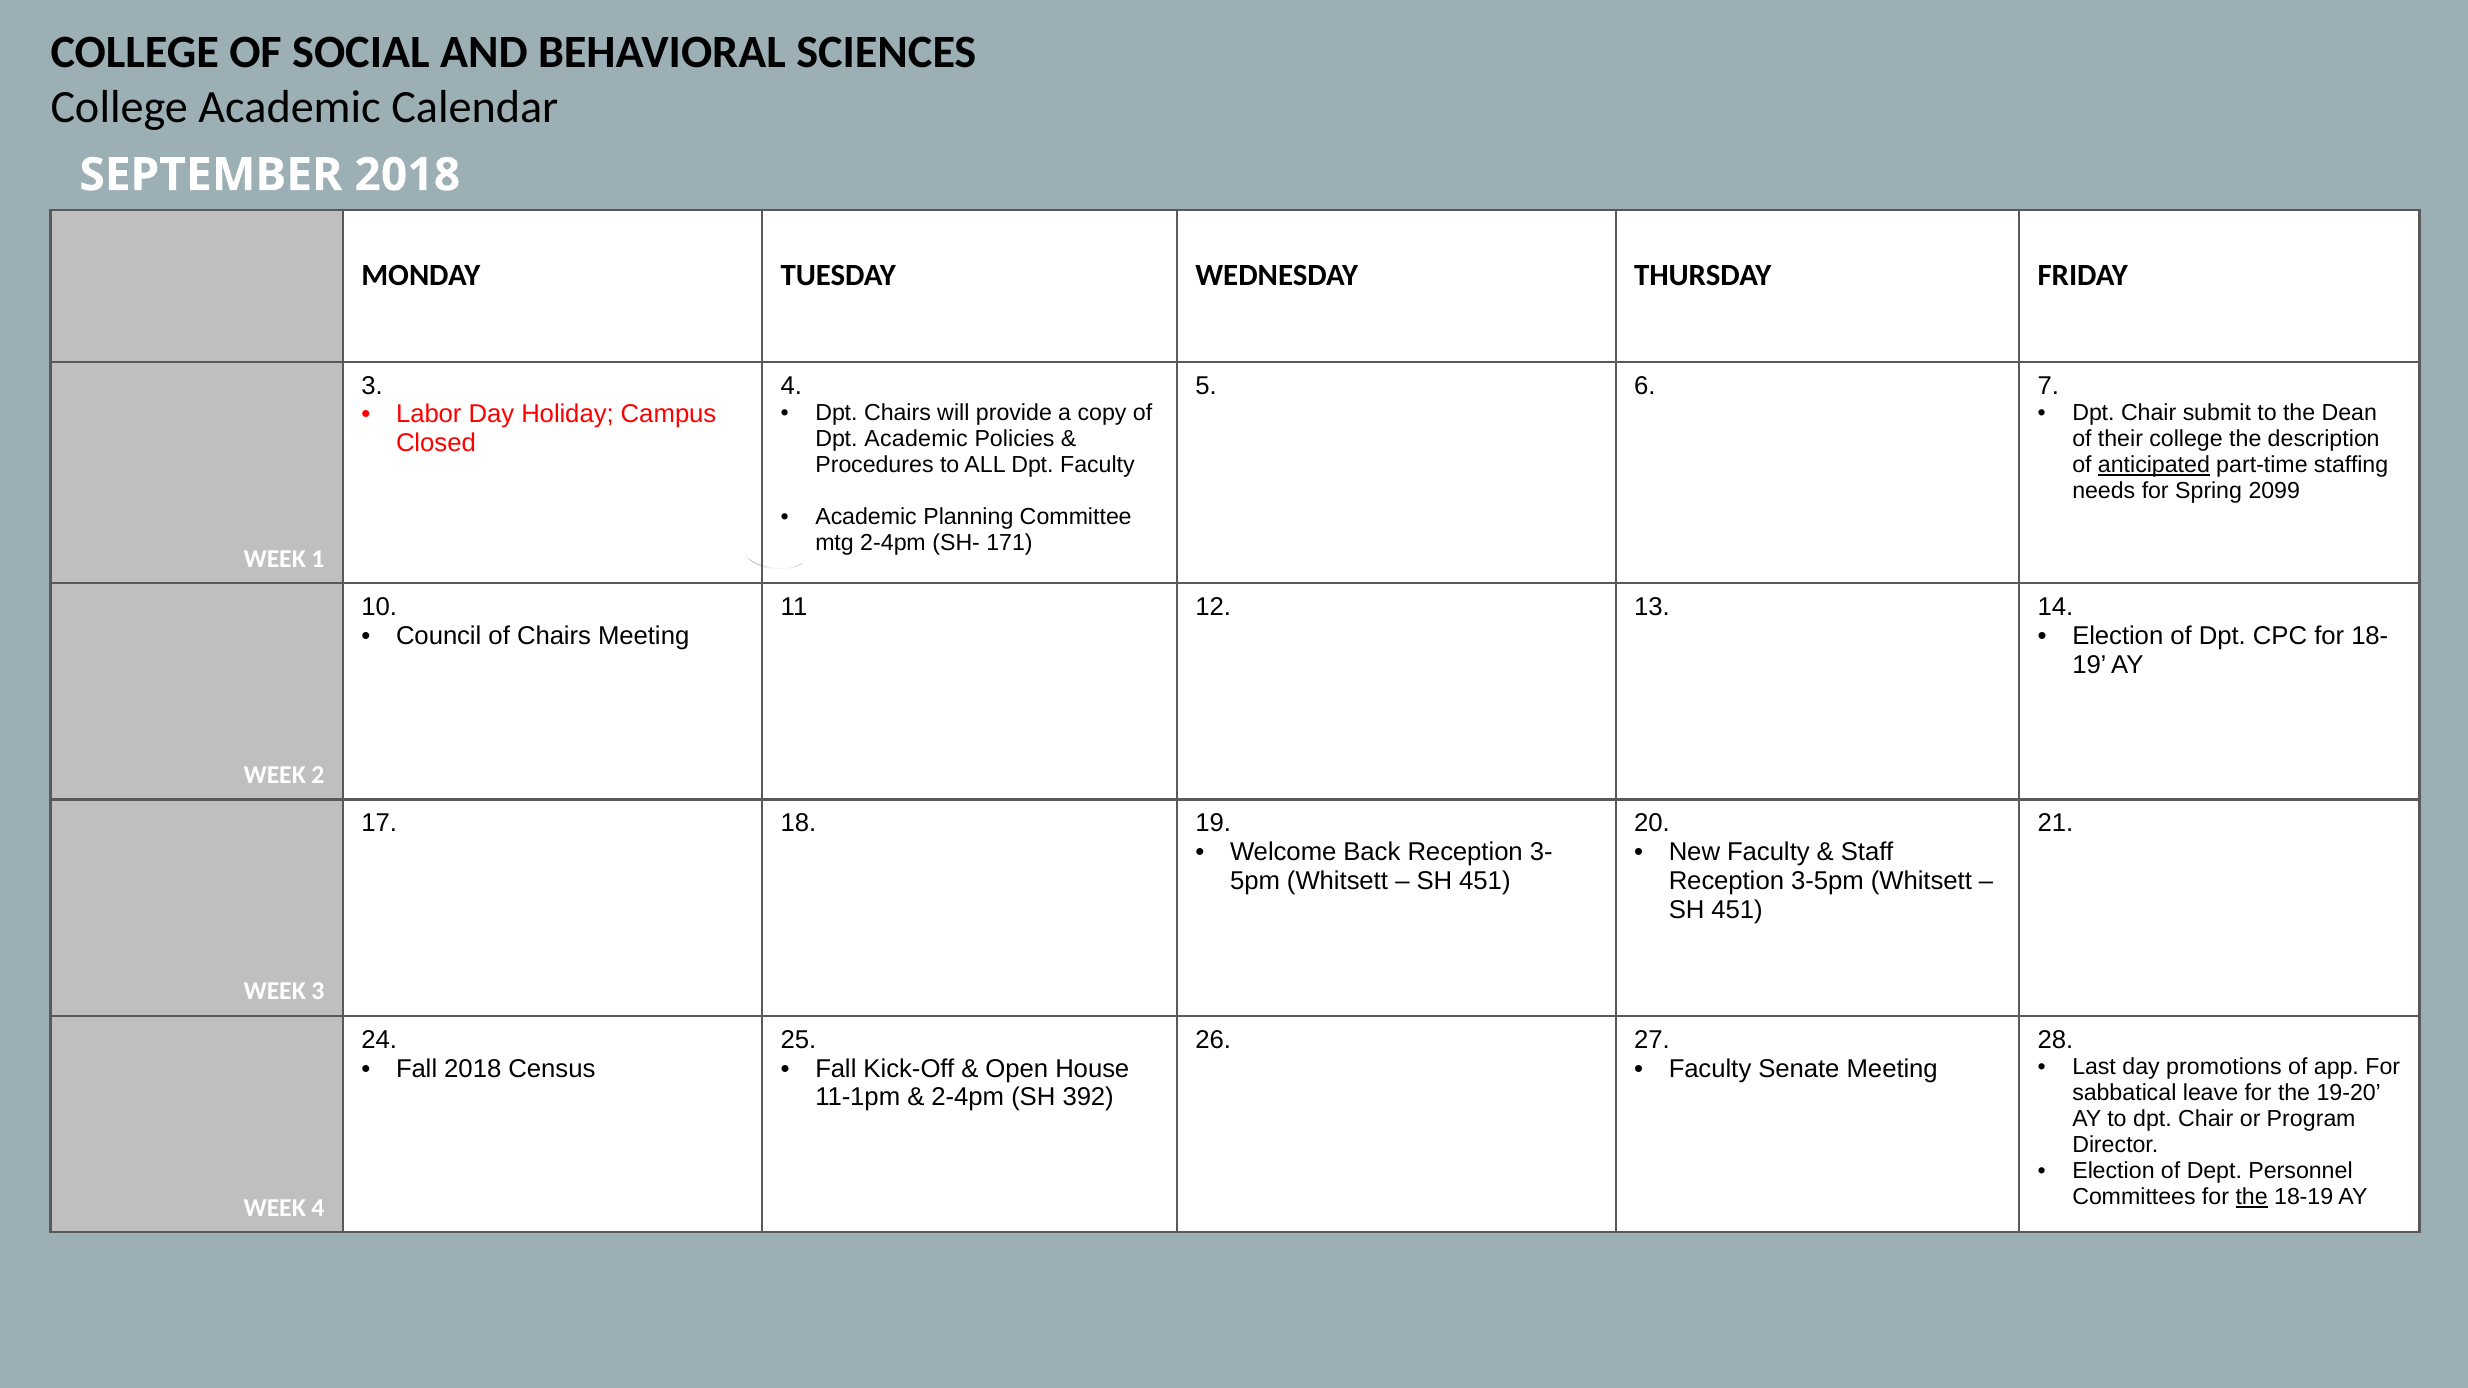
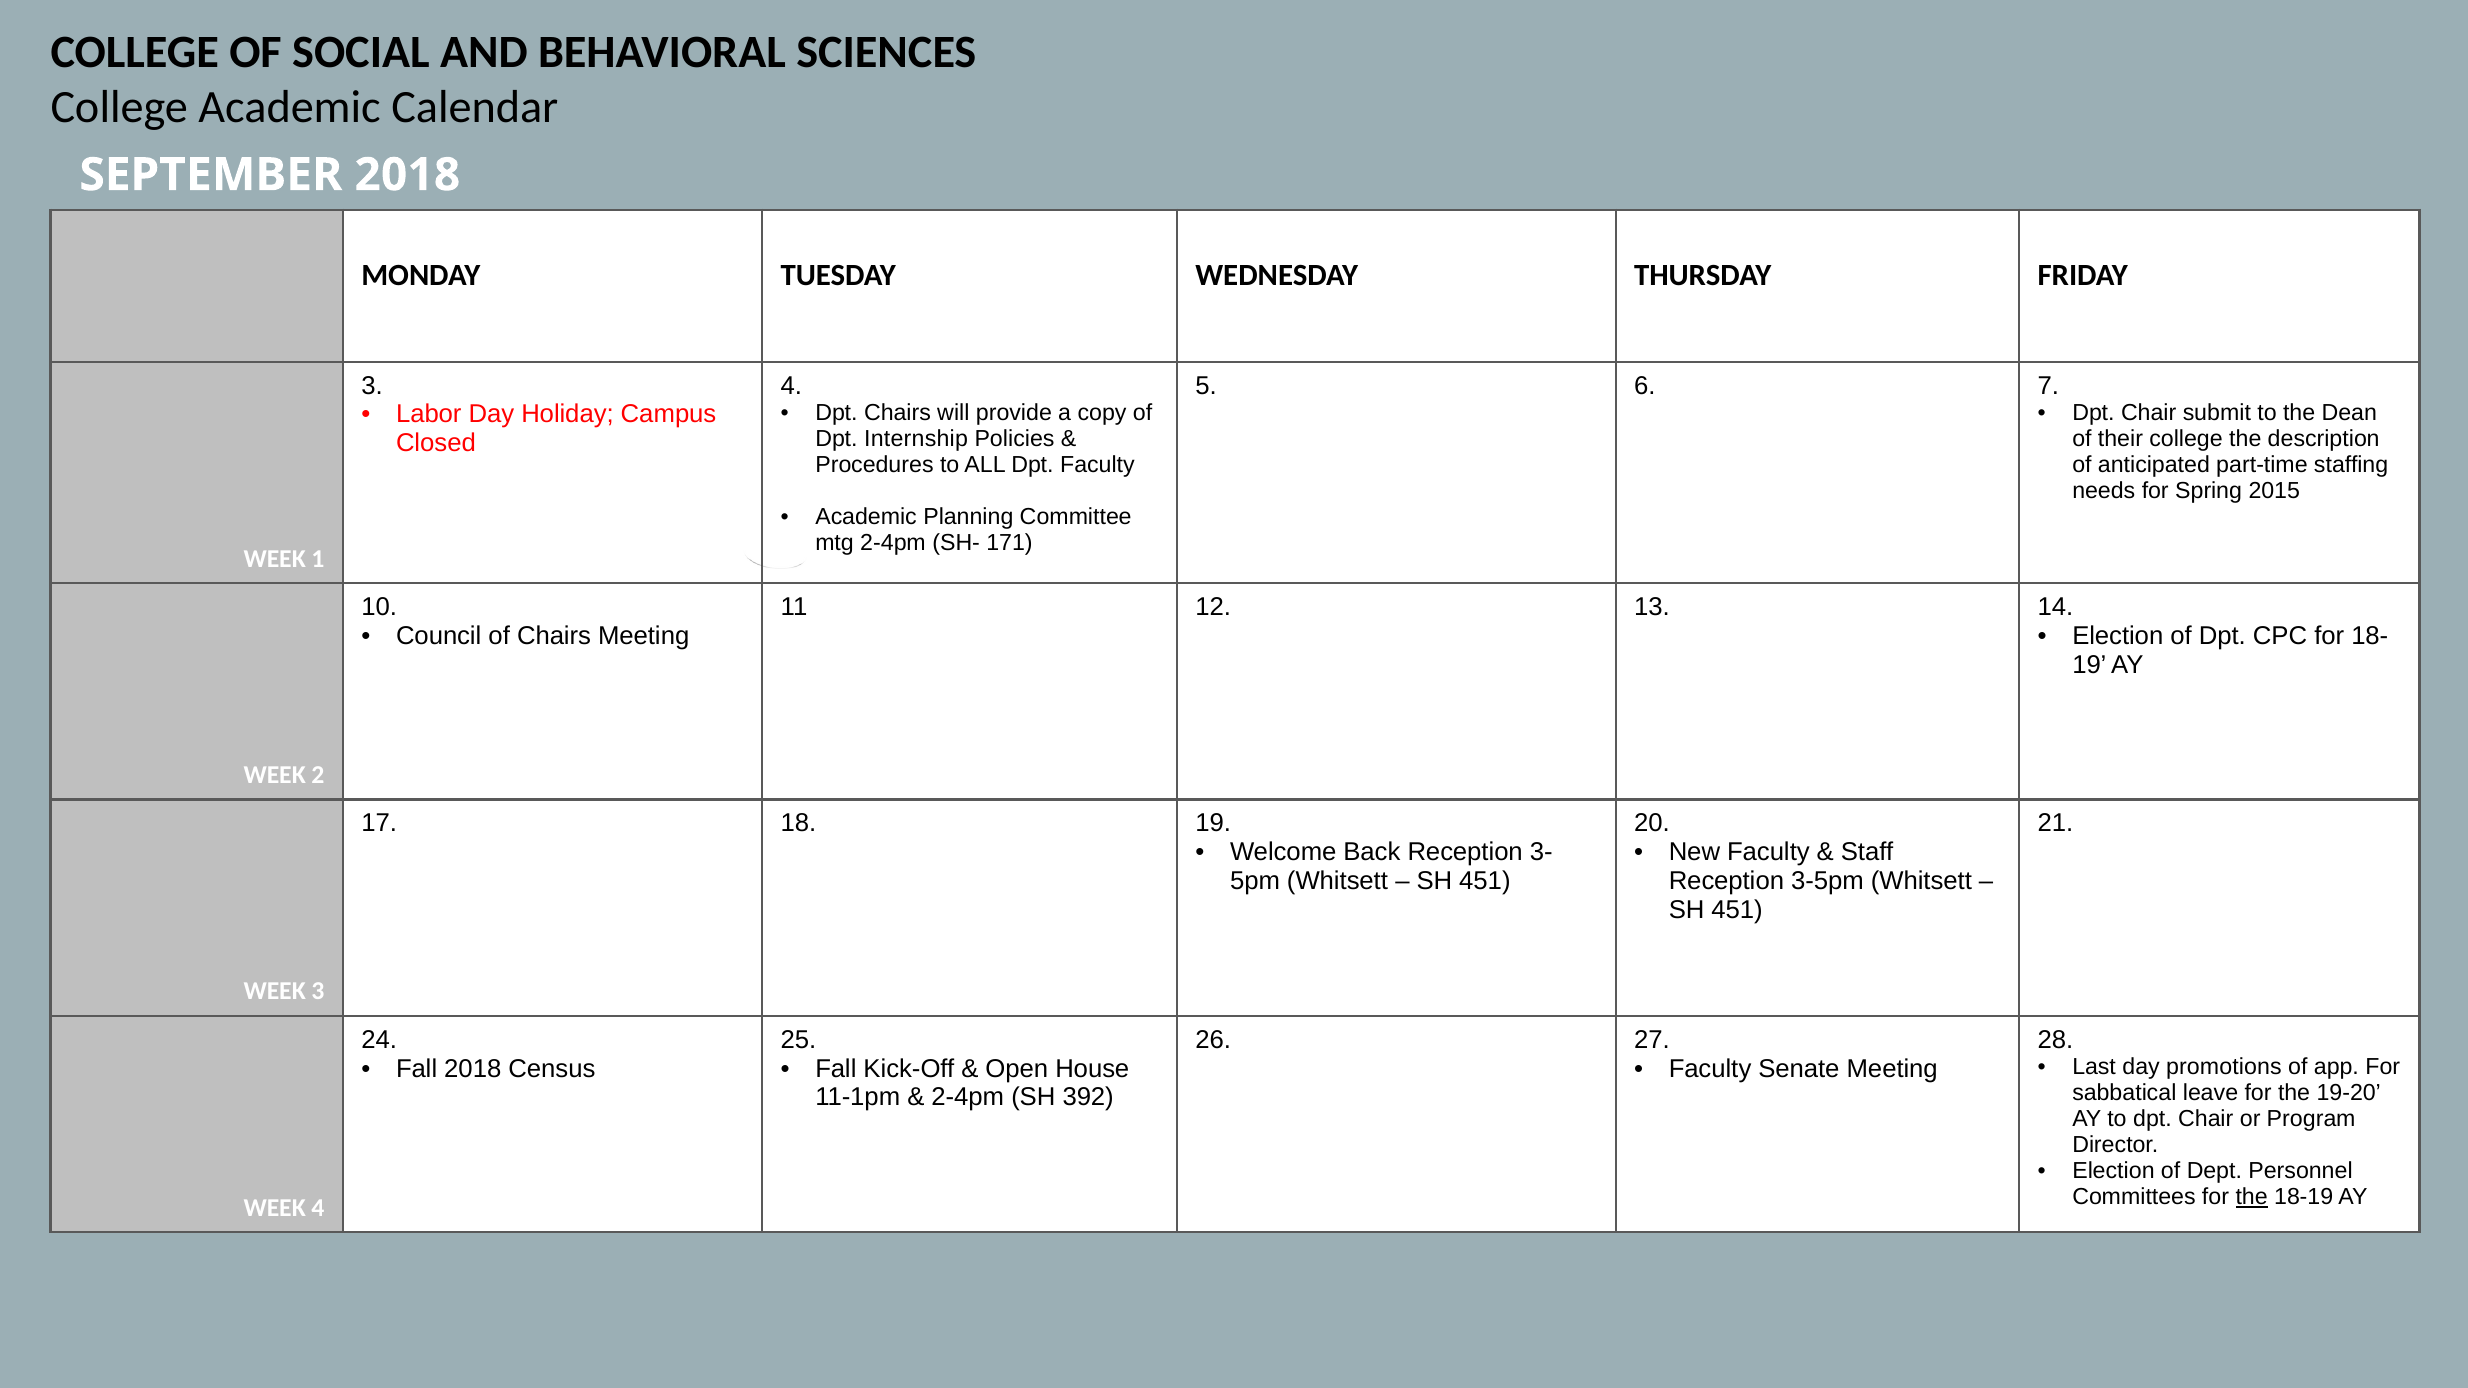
Dpt Academic: Academic -> Internship
anticipated underline: present -> none
2099: 2099 -> 2015
